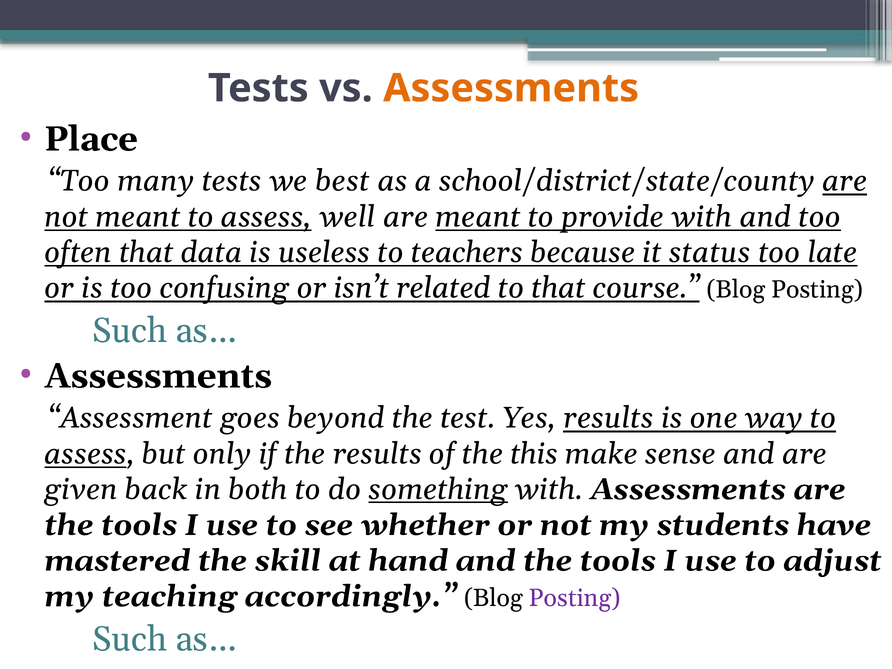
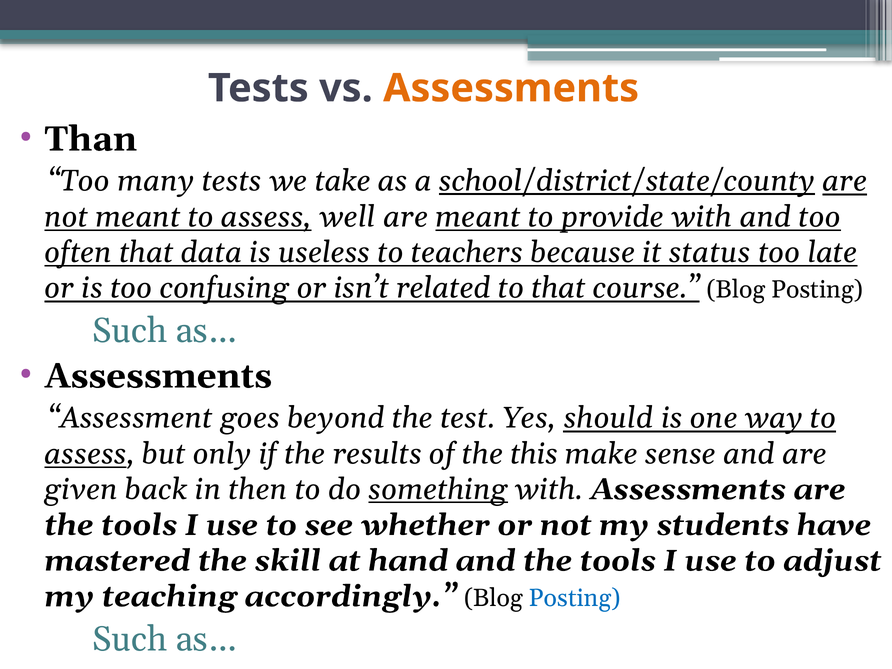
Place: Place -> Than
best: best -> take
school/district/state/county underline: none -> present
Yes results: results -> should
both: both -> then
Posting at (575, 598) colour: purple -> blue
